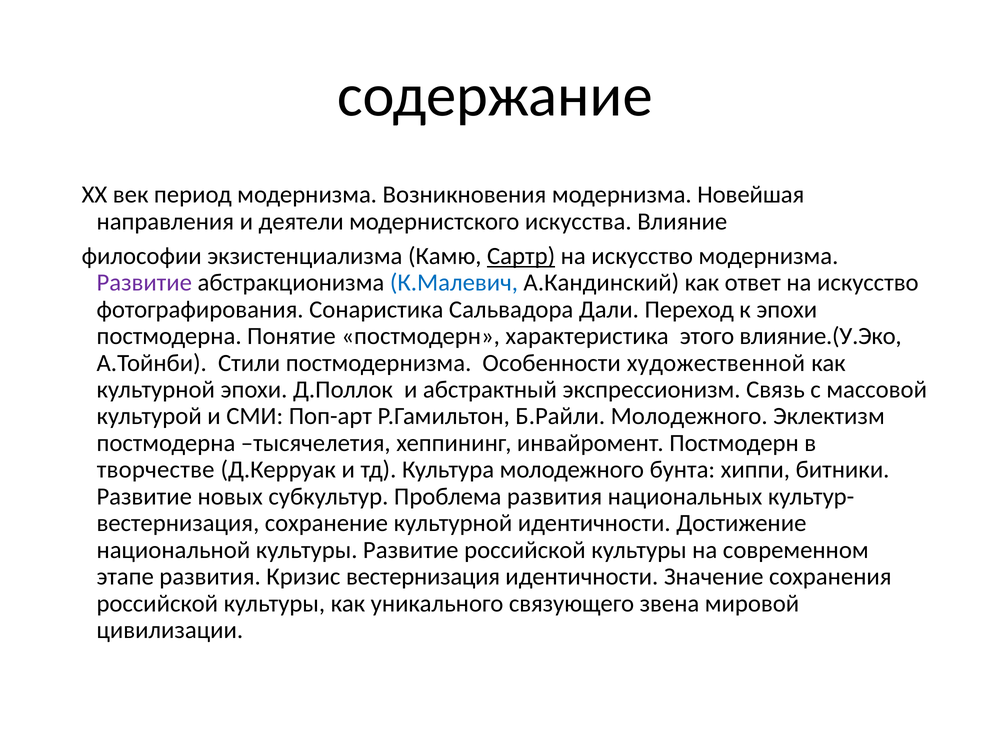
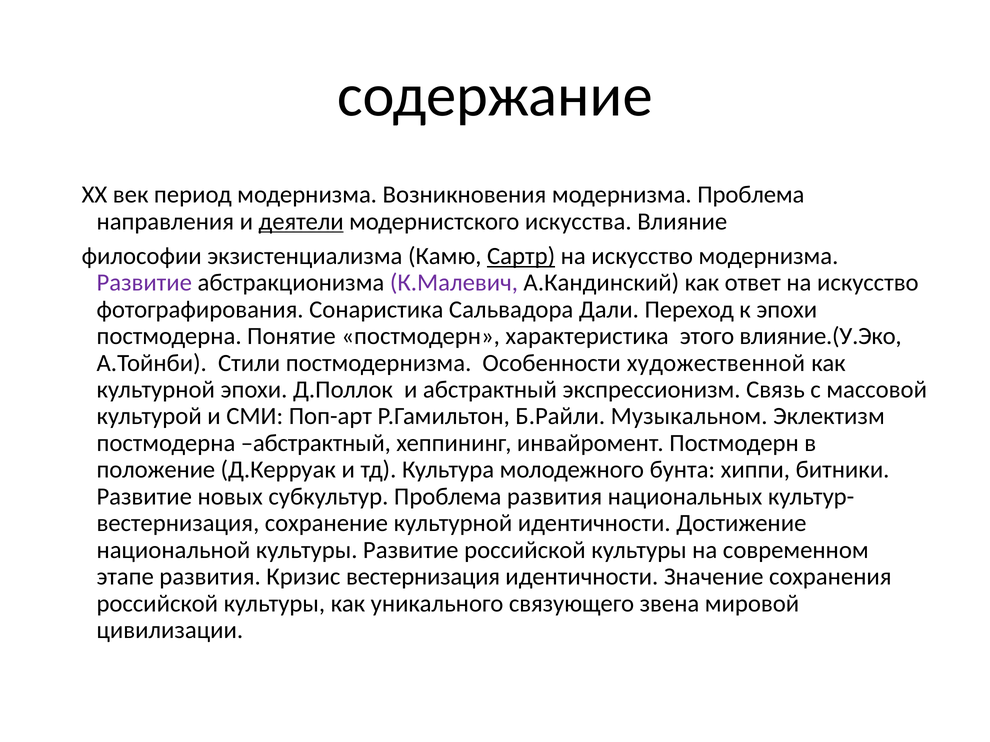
модернизма Новейшая: Новейшая -> Проблема
деятели underline: none -> present
К.Малевич colour: blue -> purple
Б.Райли Молодежного: Молодежного -> Музыкальном
постмодерна тысячелетия: тысячелетия -> абстрактный
творчестве: творчестве -> положение
